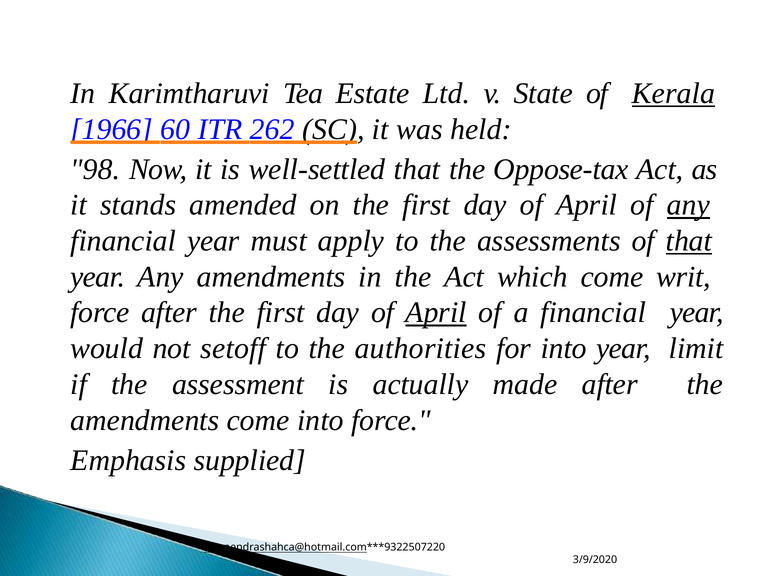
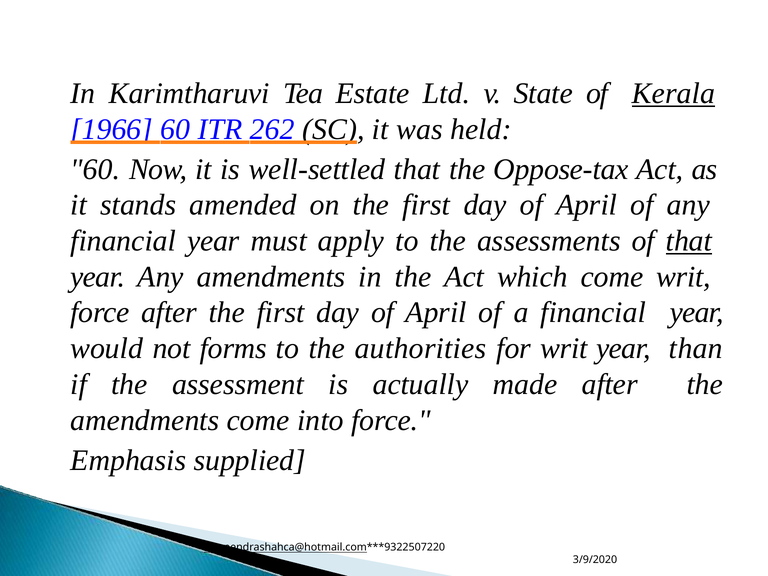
98 at (95, 169): 98 -> 60
any at (688, 205) underline: present -> none
April at (436, 313) underline: present -> none
setoff: setoff -> forms
for into: into -> writ
limit: limit -> than
